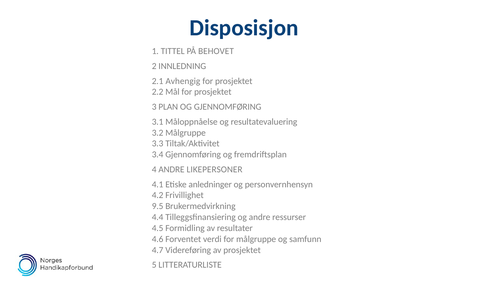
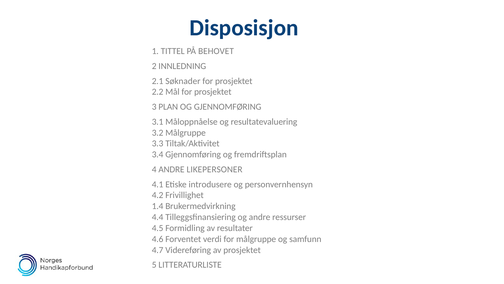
Avhengig: Avhengig -> Søknader
anledninger: anledninger -> introdusere
9.5: 9.5 -> 1.4
